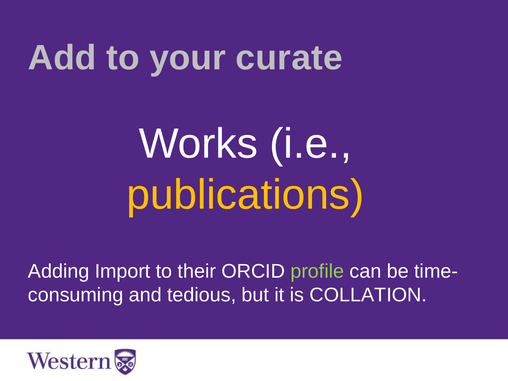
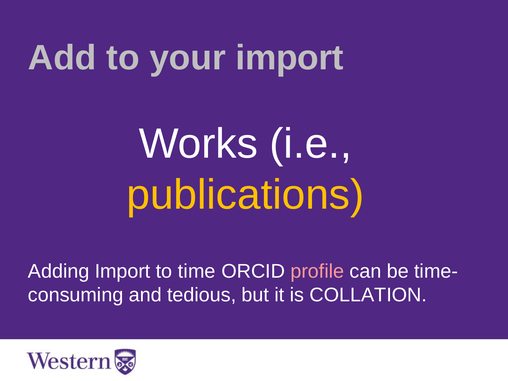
your curate: curate -> import
their: their -> time
profile colour: light green -> pink
